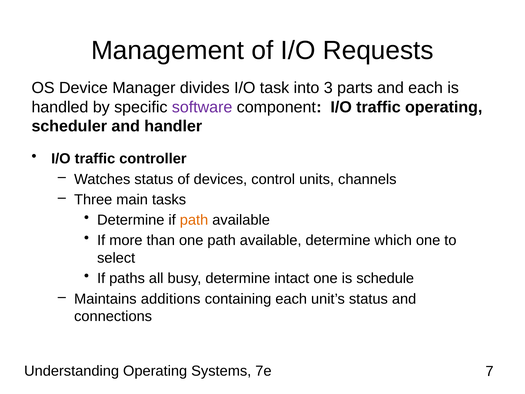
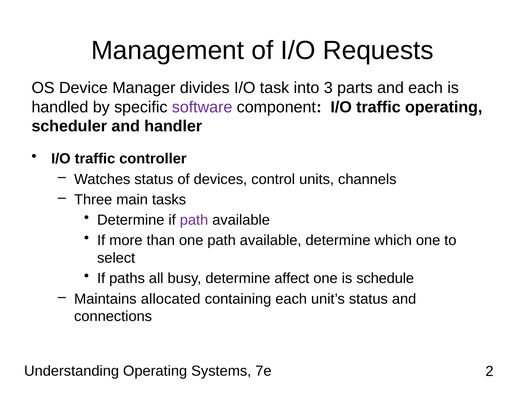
path at (194, 220) colour: orange -> purple
intact: intact -> affect
additions: additions -> allocated
7: 7 -> 2
